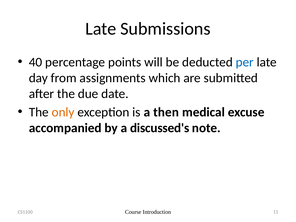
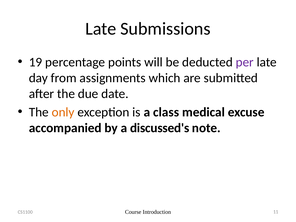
40: 40 -> 19
per colour: blue -> purple
then: then -> class
